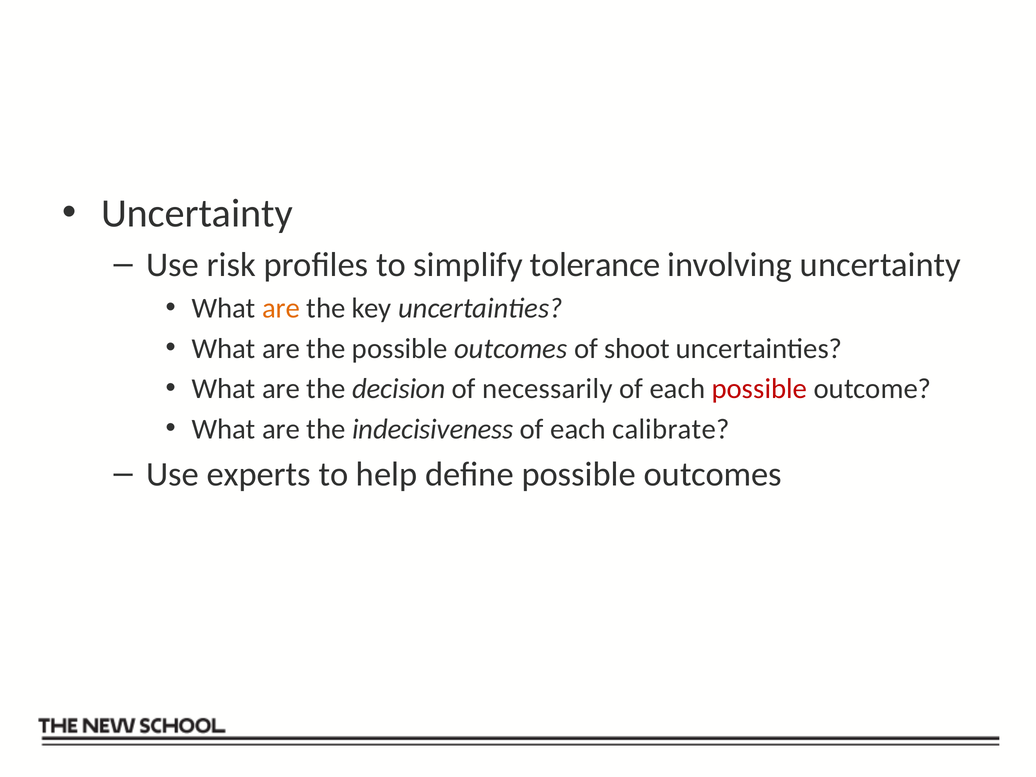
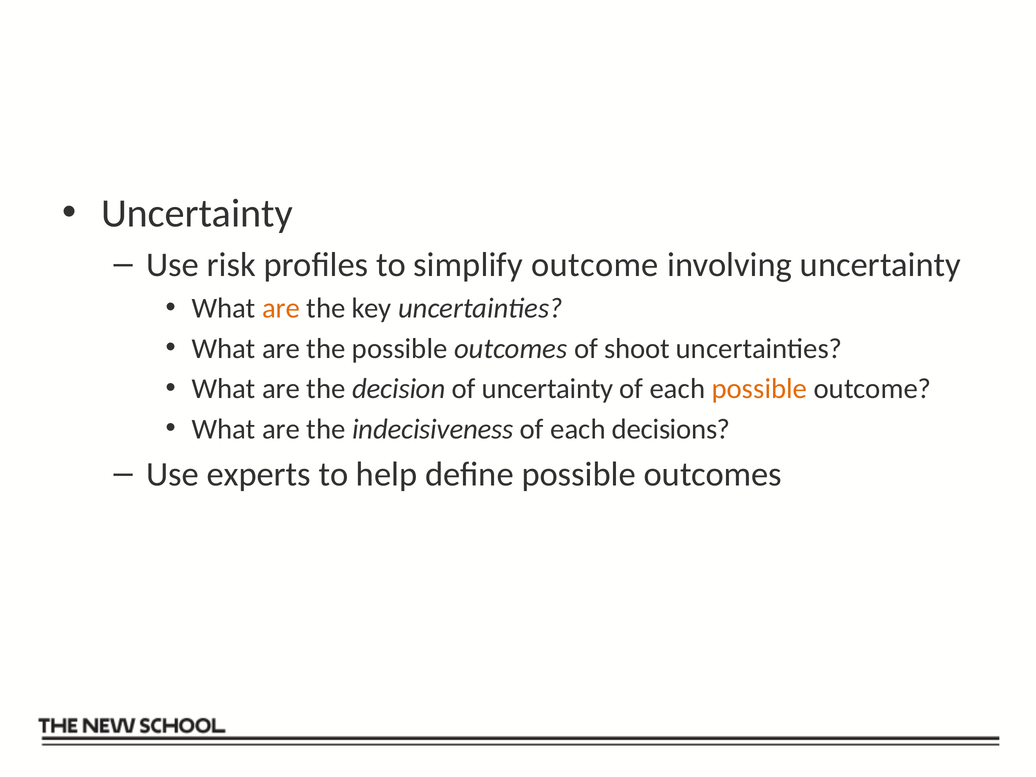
simplify tolerance: tolerance -> outcome
of necessarily: necessarily -> uncertainty
possible at (759, 389) colour: red -> orange
calibrate: calibrate -> decisions
